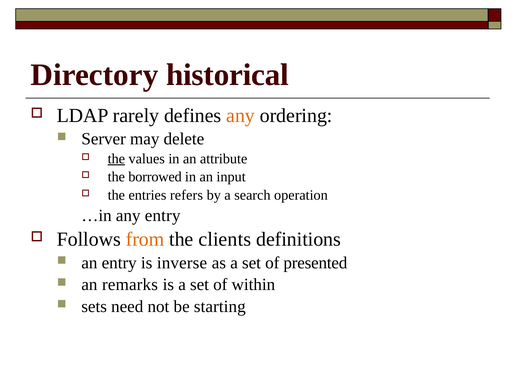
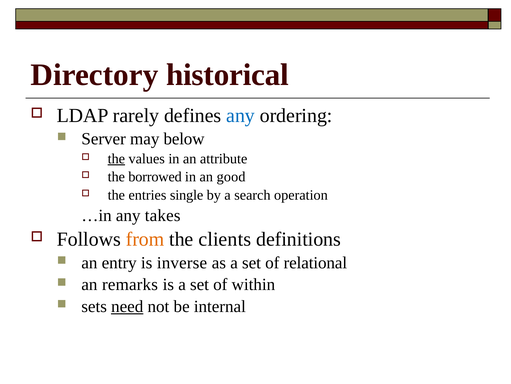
any at (241, 115) colour: orange -> blue
delete: delete -> below
input: input -> good
refers: refers -> single
any entry: entry -> takes
presented: presented -> relational
need underline: none -> present
starting: starting -> internal
